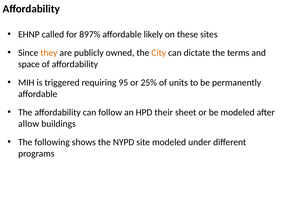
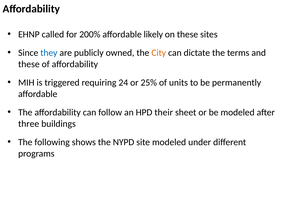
897%: 897% -> 200%
they colour: orange -> blue
space at (29, 64): space -> these
95: 95 -> 24
allow: allow -> three
